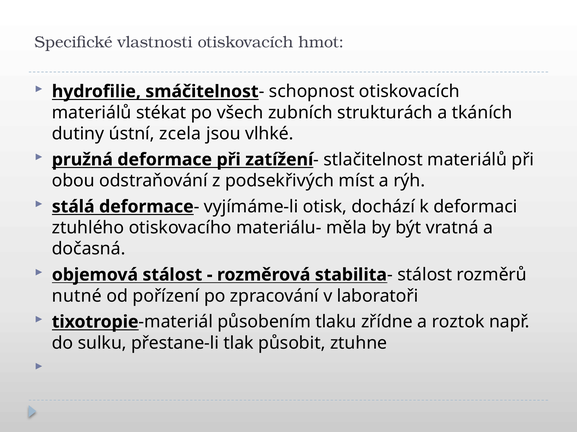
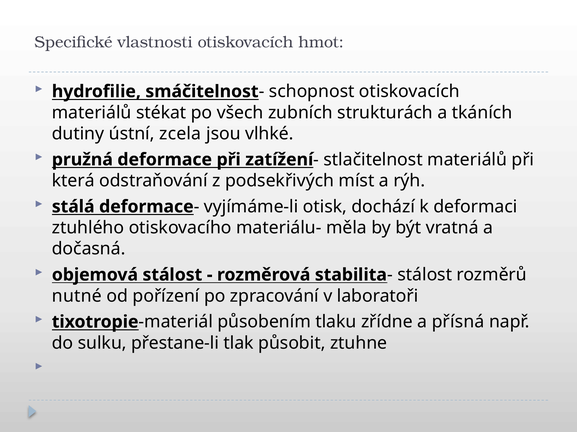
obou: obou -> která
roztok: roztok -> přísná
